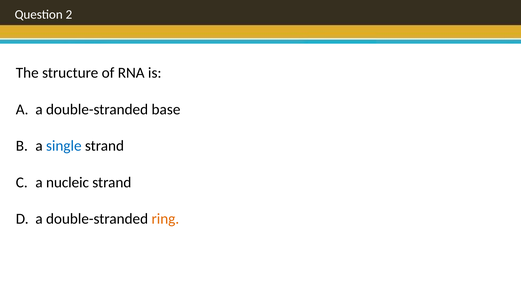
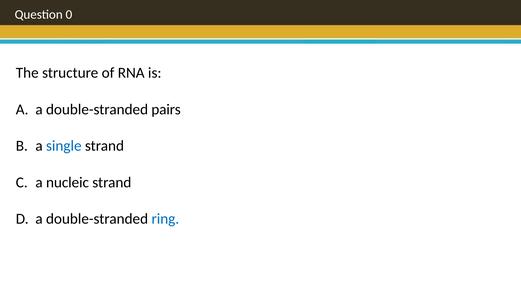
2: 2 -> 0
base: base -> pairs
ring colour: orange -> blue
